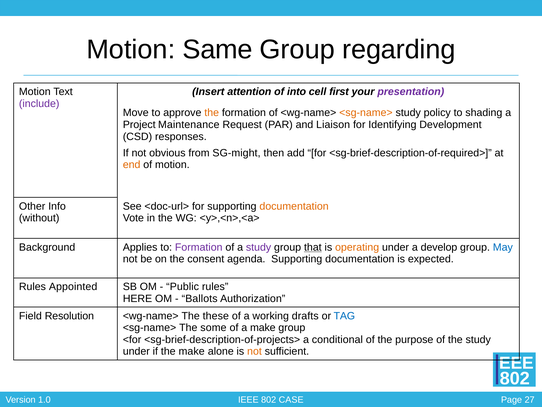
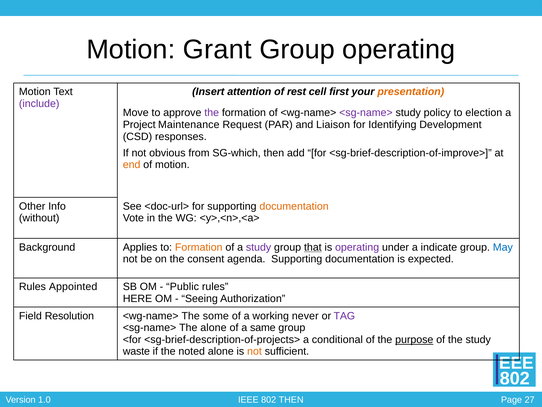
Same: Same -> Grant
Group regarding: regarding -> operating
into: into -> rest
presentation colour: purple -> orange
the at (212, 113) colour: orange -> purple
<sg-name> at (366, 113) colour: orange -> purple
shading: shading -> election
SG-might: SG-might -> SG-which
<sg-brief-description-of-required>: <sg-brief-description-of-required> -> <sg-brief-description-of-improve>
Formation at (199, 247) colour: purple -> orange
operating at (357, 247) colour: orange -> purple
develop: develop -> indicate
Ballots: Ballots -> Seeing
these: these -> some
drafts: drafts -> never
TAG colour: blue -> purple
The some: some -> alone
a make: make -> same
purpose underline: none -> present
under at (136, 351): under -> waste
the make: make -> noted
CASE at (291, 399): CASE -> THEN
